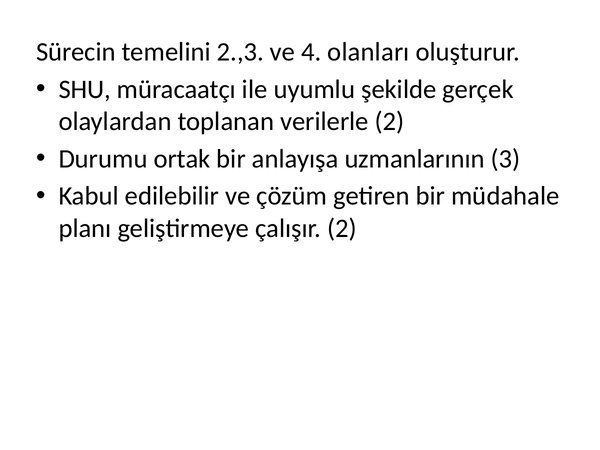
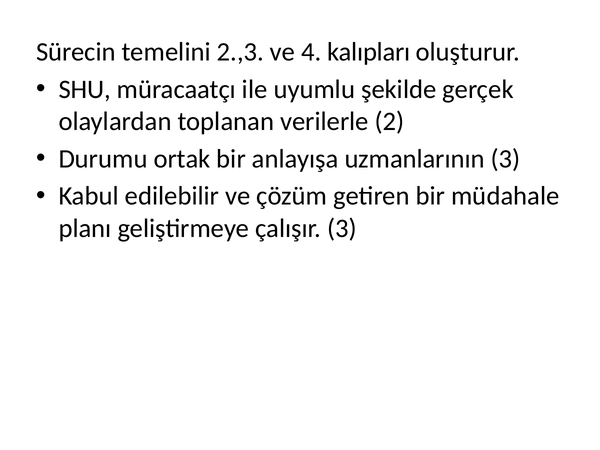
olanları: olanları -> kalıpları
çalışır 2: 2 -> 3
